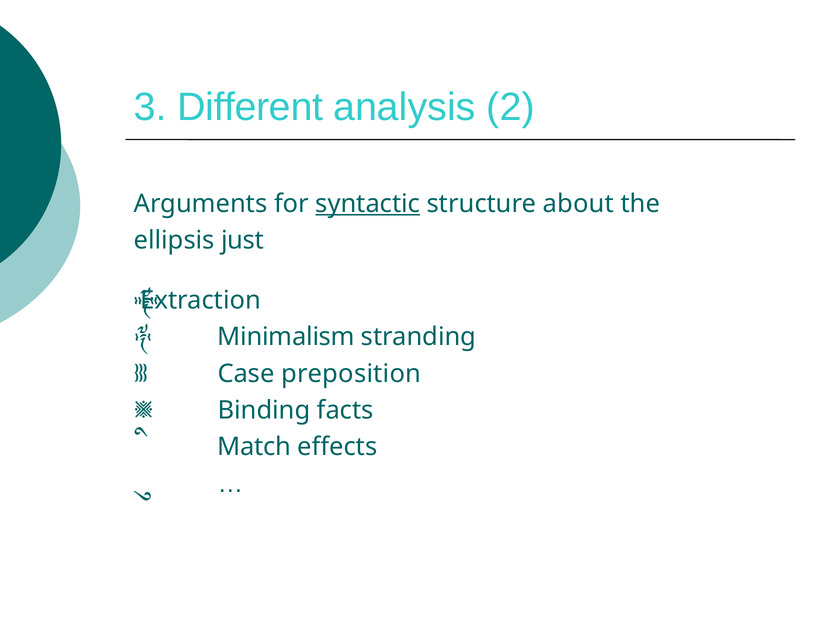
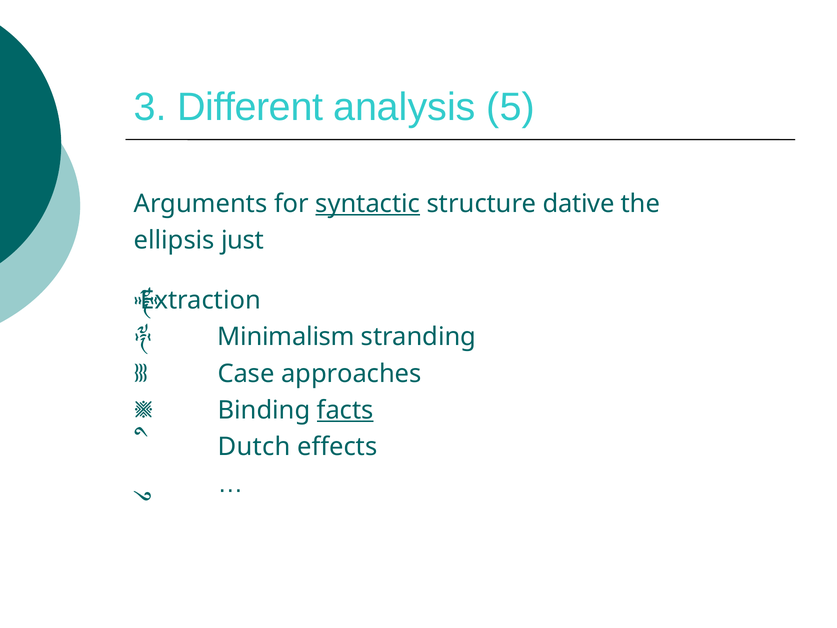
2: 2 -> 5
about: about -> dative
preposition: preposition -> approaches
facts underline: none -> present
Match: Match -> Dutch
